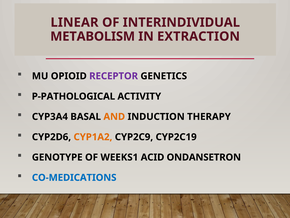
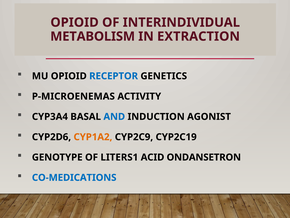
LINEAR at (75, 22): LINEAR -> OPIOID
RECEPTOR colour: purple -> blue
P-PATHOLOGICAL: P-PATHOLOGICAL -> P-MICROENEMAS
AND colour: orange -> blue
THERAPY: THERAPY -> AGONIST
WEEKS1: WEEKS1 -> LITERS1
